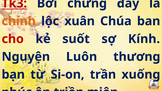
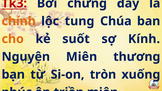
xuân: xuân -> tung
cho colour: red -> orange
Nguyện Luôn: Luôn -> Miên
trần: trần -> tròn
